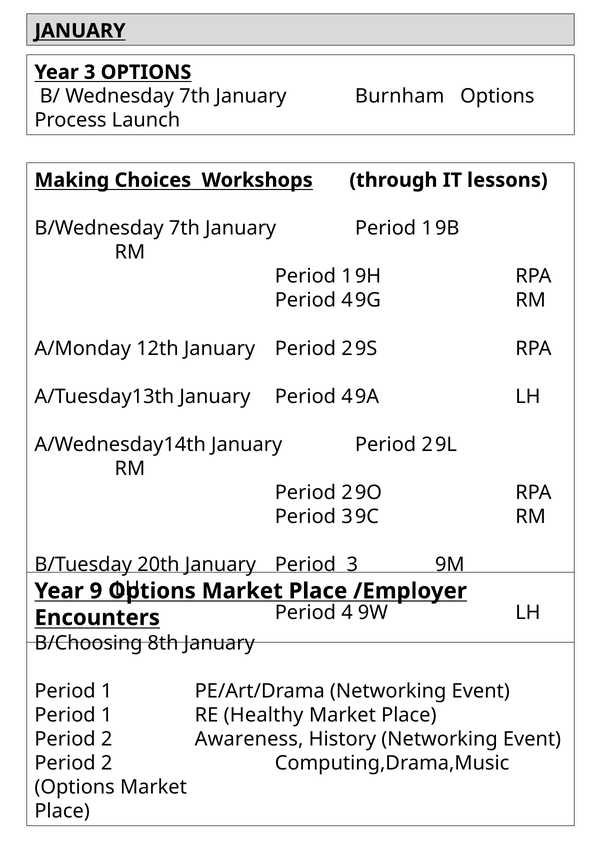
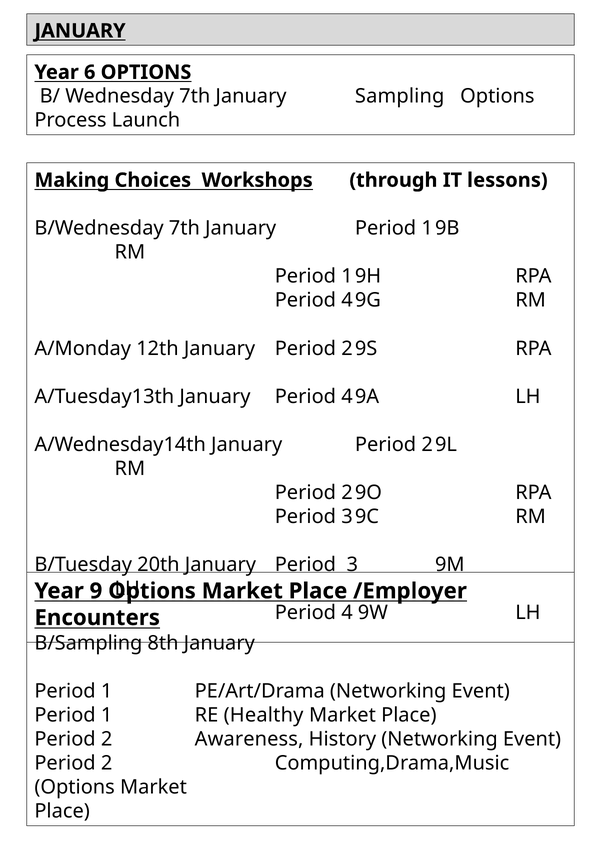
Year 3: 3 -> 6
Burnham: Burnham -> Sampling
B/Choosing: B/Choosing -> B/Sampling
